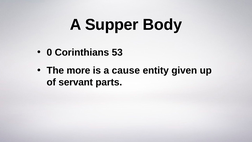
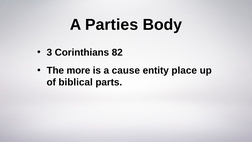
Supper: Supper -> Parties
0: 0 -> 3
53: 53 -> 82
given: given -> place
servant: servant -> biblical
